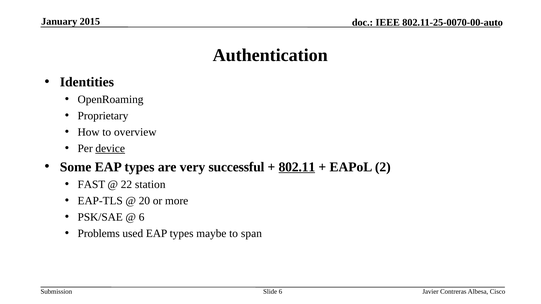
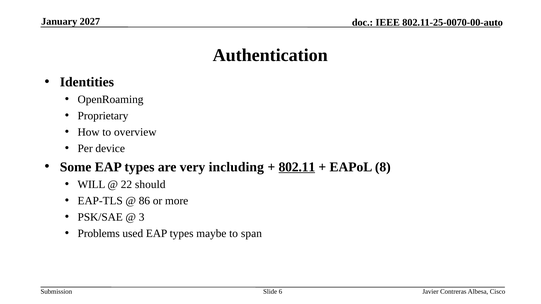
2015: 2015 -> 2027
device underline: present -> none
successful: successful -> including
2: 2 -> 8
FAST: FAST -> WILL
station: station -> should
20: 20 -> 86
6 at (142, 217): 6 -> 3
